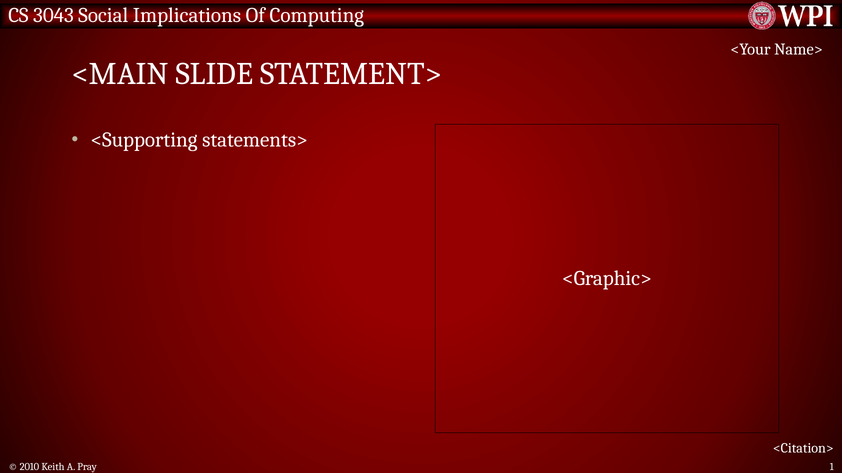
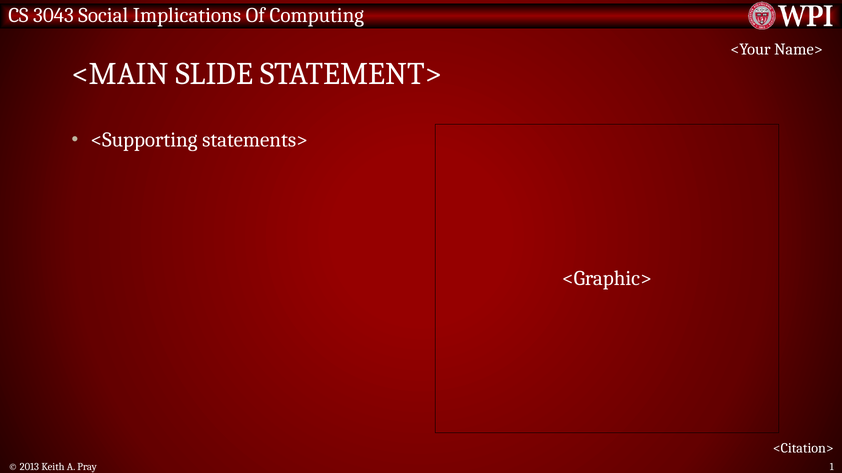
2010: 2010 -> 2013
